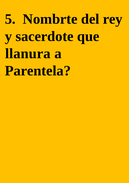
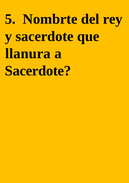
Parentela at (38, 71): Parentela -> Sacerdote
